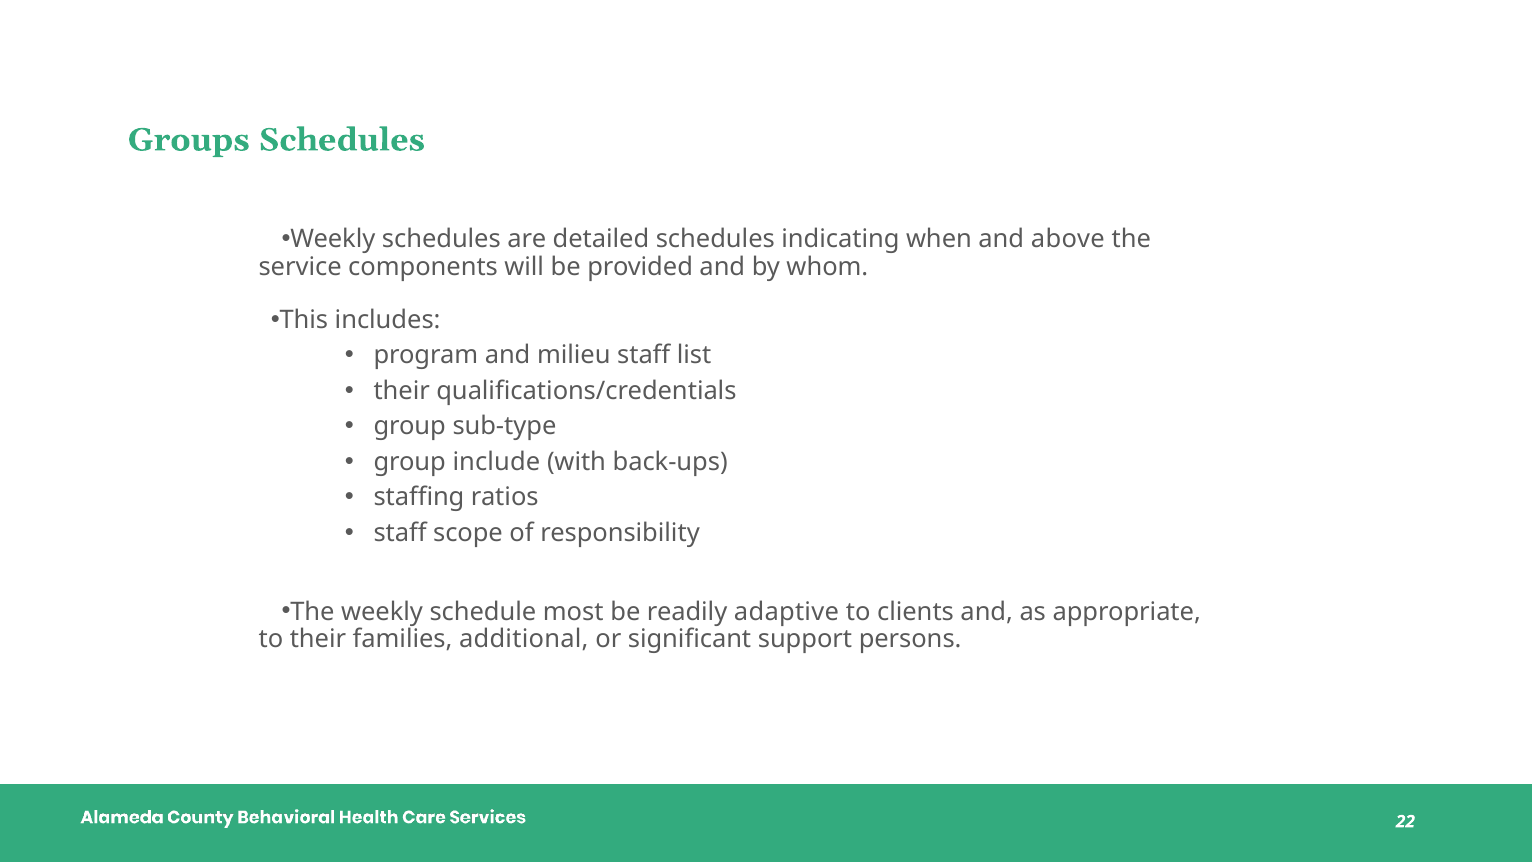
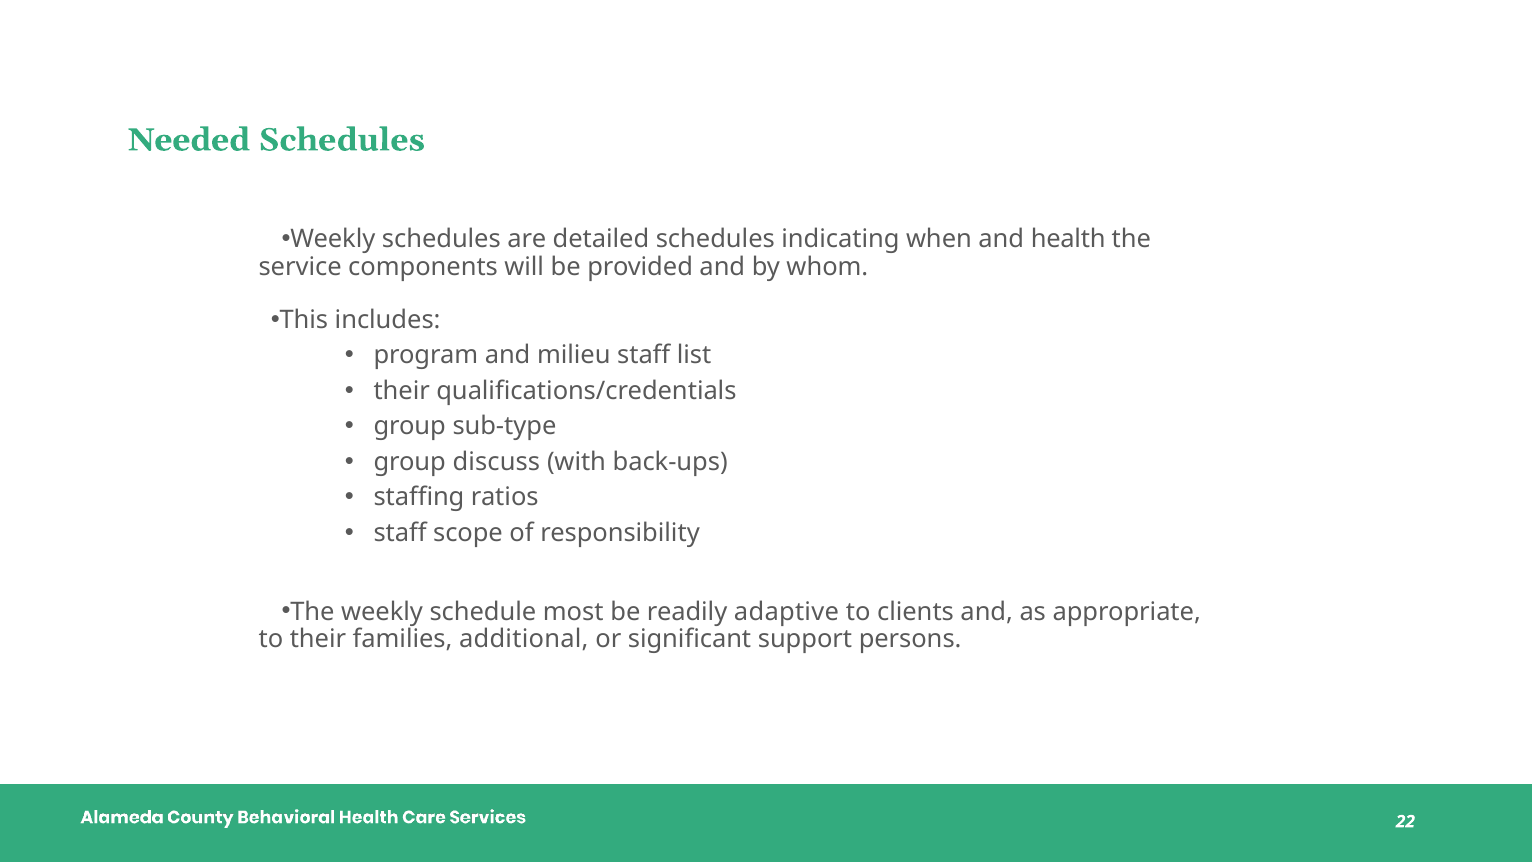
Groups: Groups -> Needed
above: above -> health
include: include -> discuss
